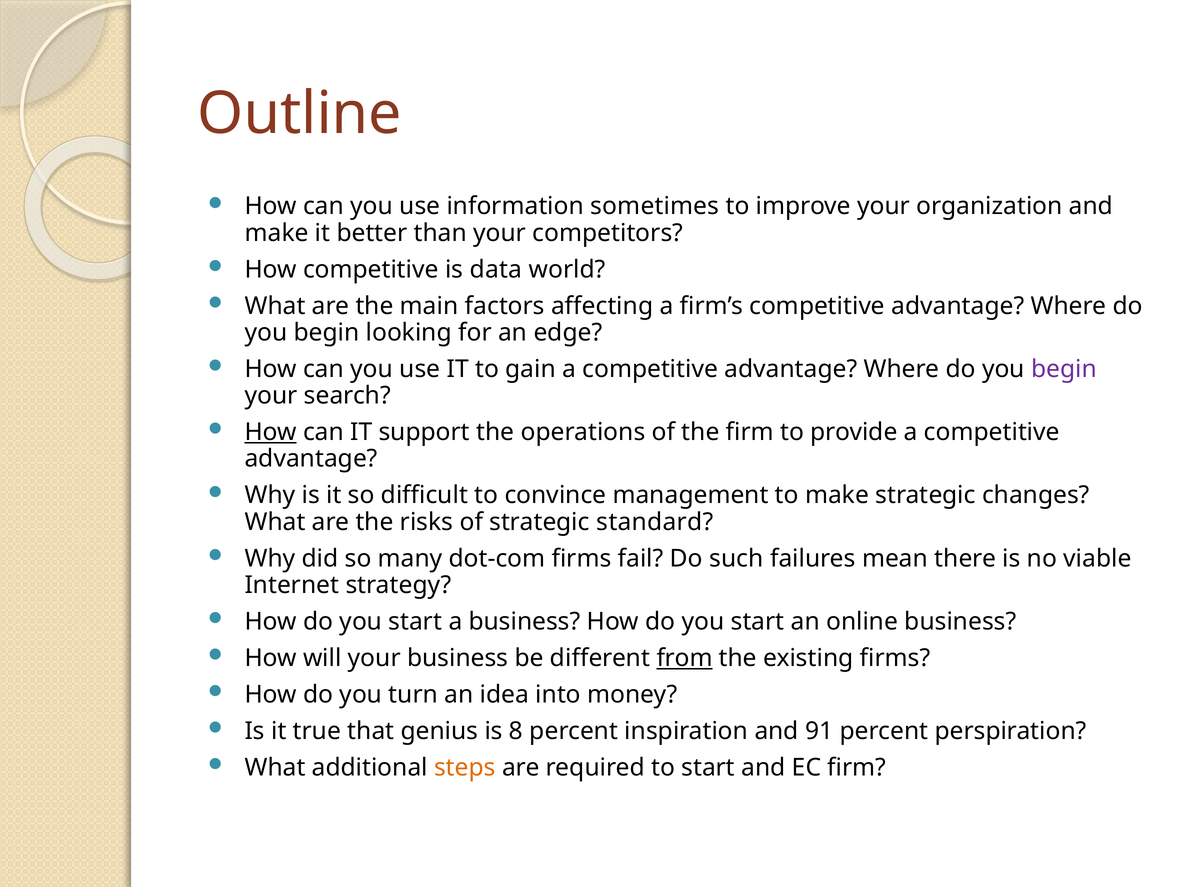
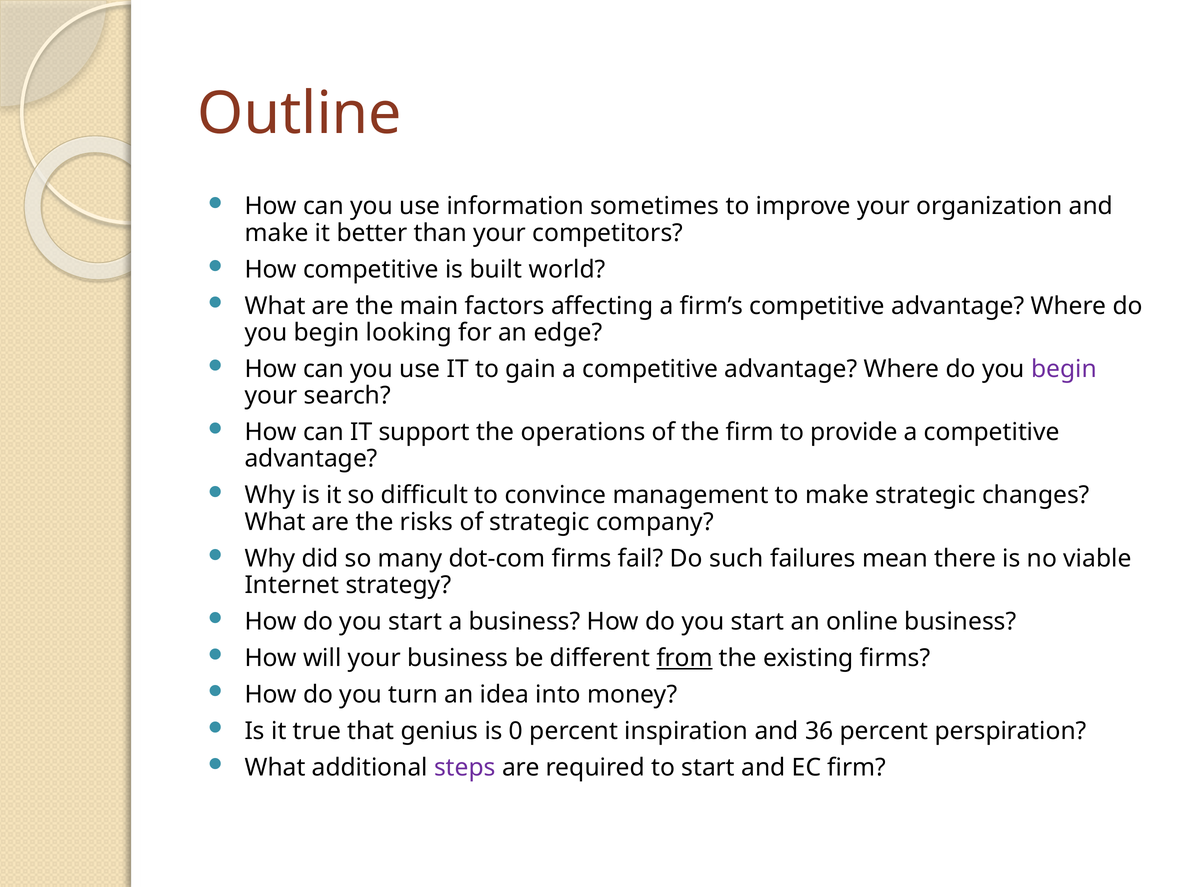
data: data -> built
How at (271, 432) underline: present -> none
standard: standard -> company
8: 8 -> 0
91: 91 -> 36
steps colour: orange -> purple
